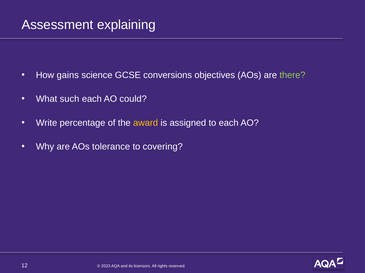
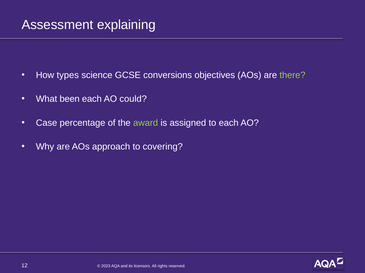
gains: gains -> types
such: such -> been
Write: Write -> Case
award colour: yellow -> light green
tolerance: tolerance -> approach
